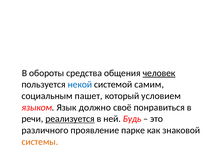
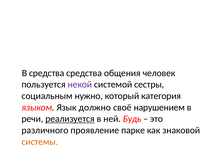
В обороты: обороты -> средства
человек underline: present -> none
некой colour: blue -> purple
самим: самим -> сестры
пашет: пашет -> нужно
условием: условием -> категория
понравиться: понравиться -> нарушением
